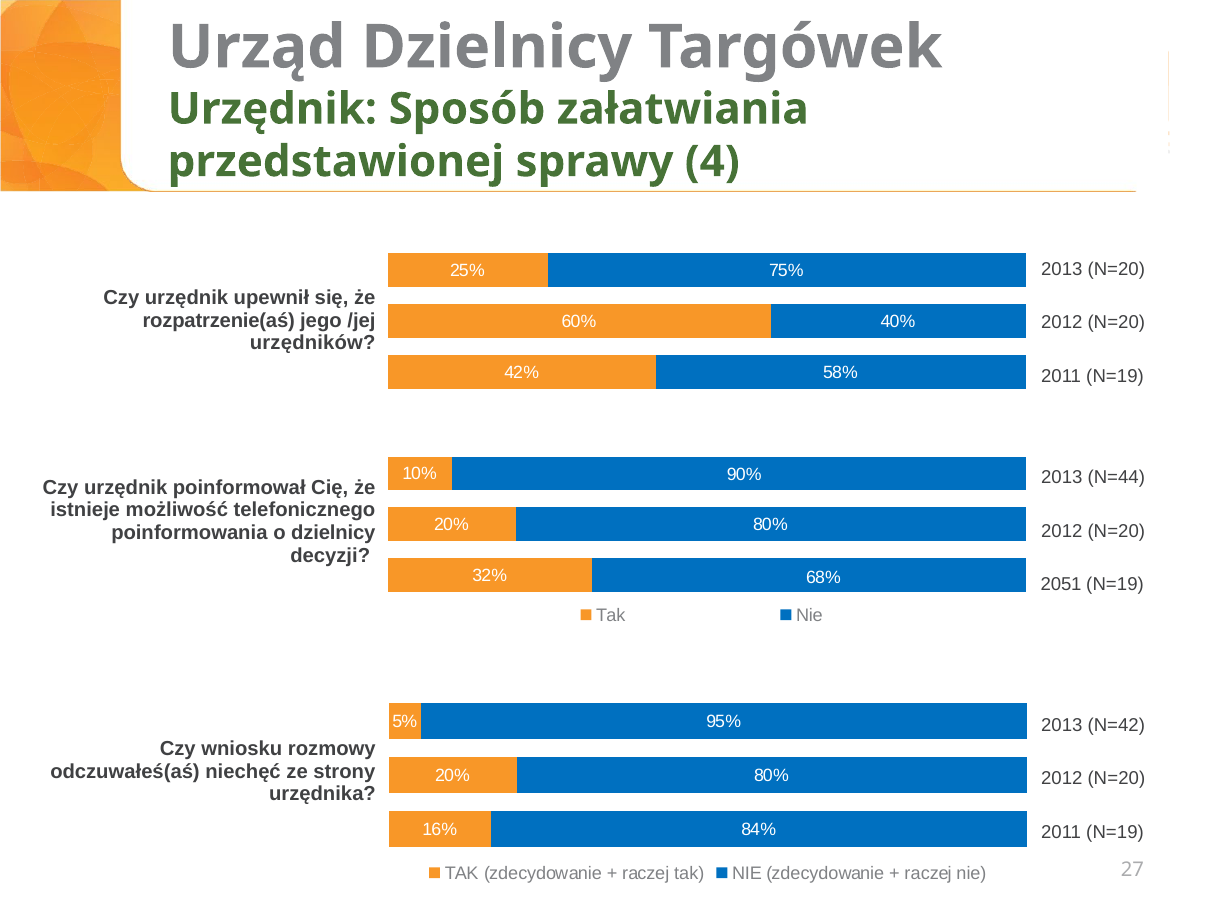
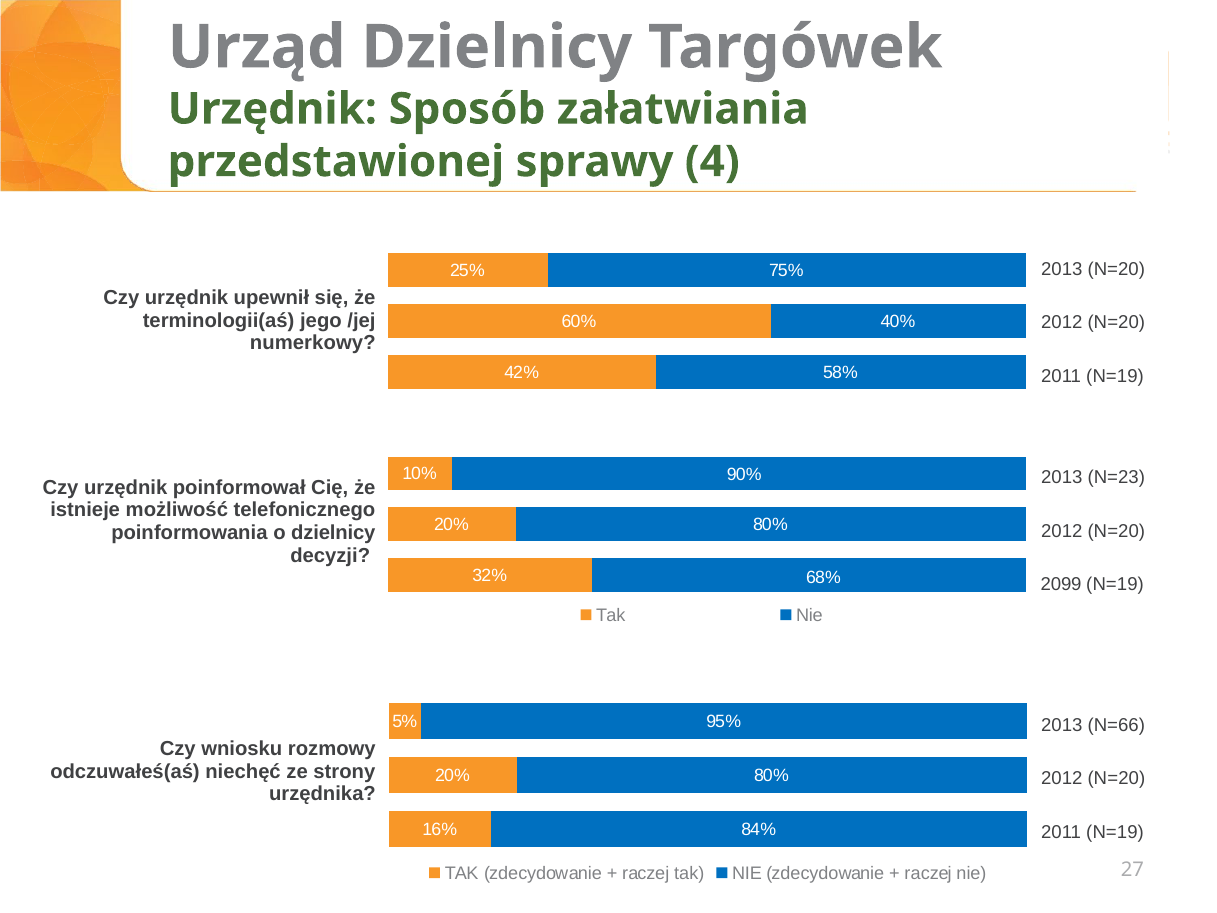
rozpatrzenie(aś: rozpatrzenie(aś -> terminologii(aś
urzędników: urzędników -> numerkowy
N=44: N=44 -> N=23
2051: 2051 -> 2099
N=42: N=42 -> N=66
